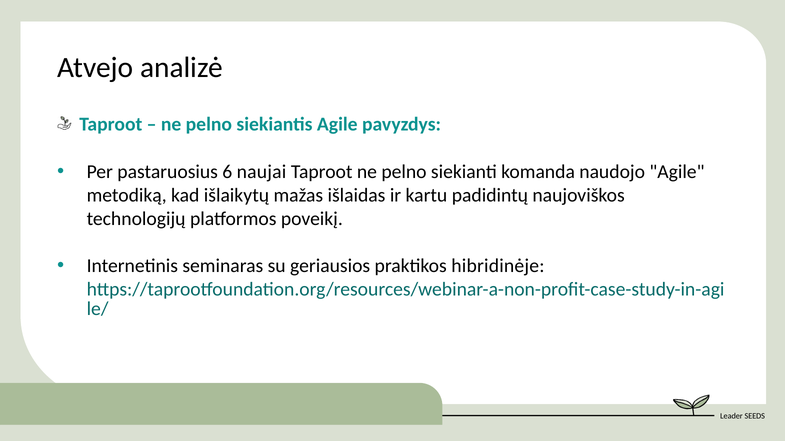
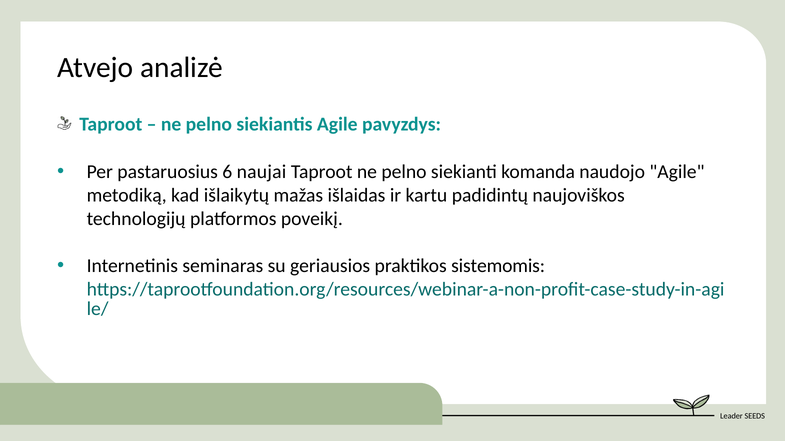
hibridinėje: hibridinėje -> sistemomis
